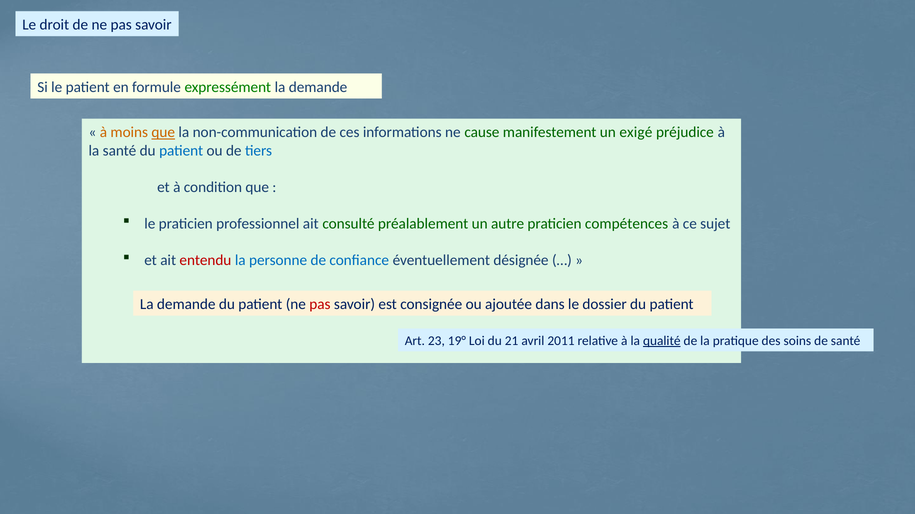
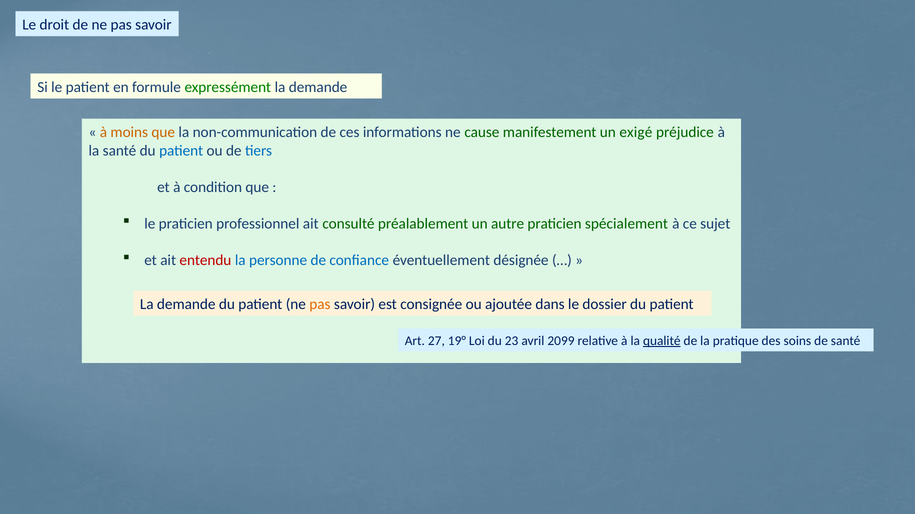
que at (163, 132) underline: present -> none
compétences: compétences -> spécialement
pas at (320, 305) colour: red -> orange
23: 23 -> 27
21: 21 -> 23
2011: 2011 -> 2099
